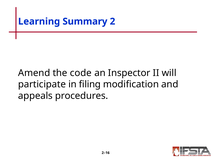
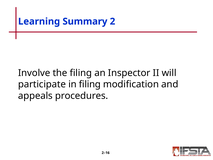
Amend: Amend -> Involve
the code: code -> filing
